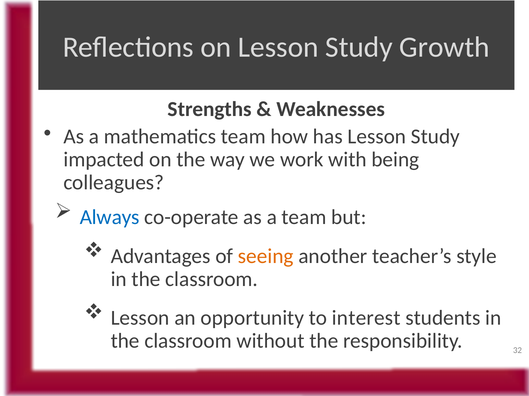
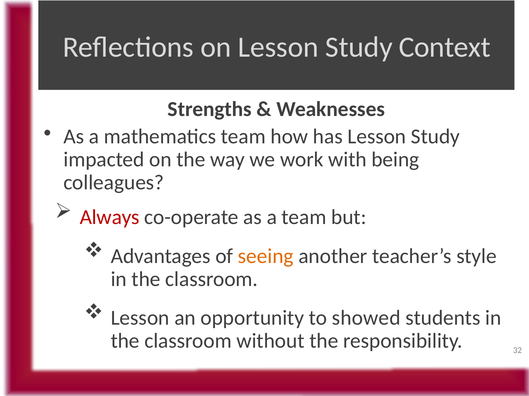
Growth: Growth -> Context
Always colour: blue -> red
interest: interest -> showed
